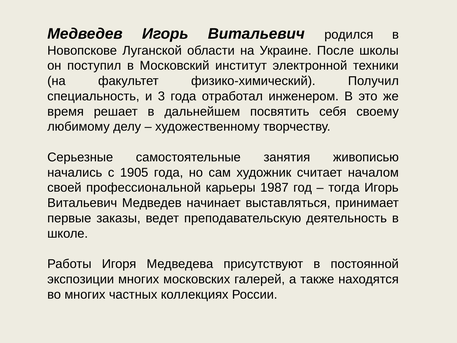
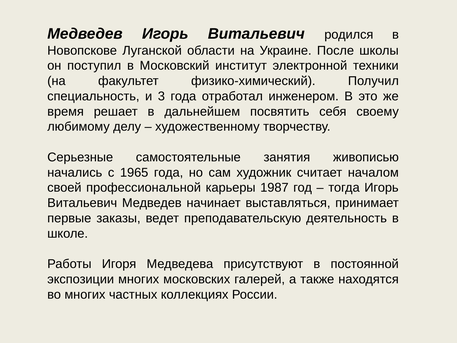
1905: 1905 -> 1965
